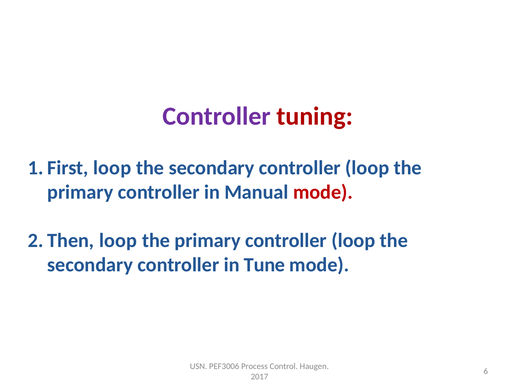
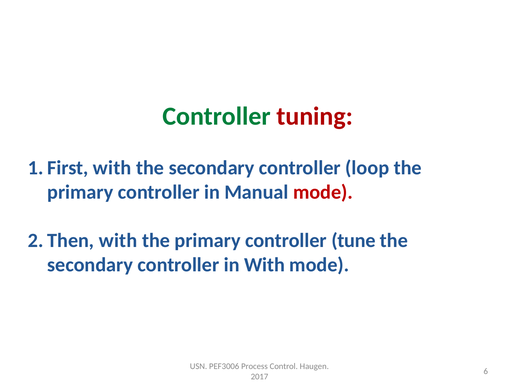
Controller at (217, 116) colour: purple -> green
loop at (112, 168): loop -> with
loop at (118, 241): loop -> with
primary controller loop: loop -> tune
in Tune: Tune -> With
